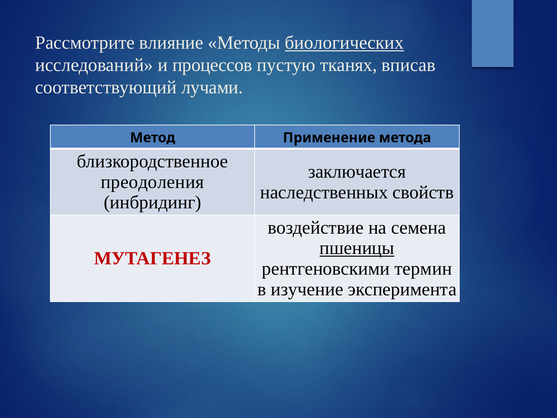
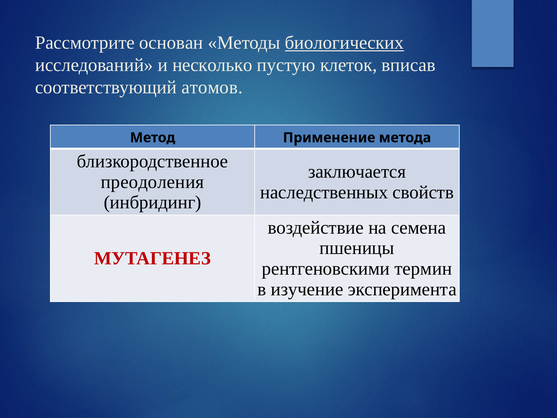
влияние: влияние -> основан
процессов: процессов -> несколько
тканях: тканях -> клеток
лучами: лучами -> атомов
пшеницы underline: present -> none
